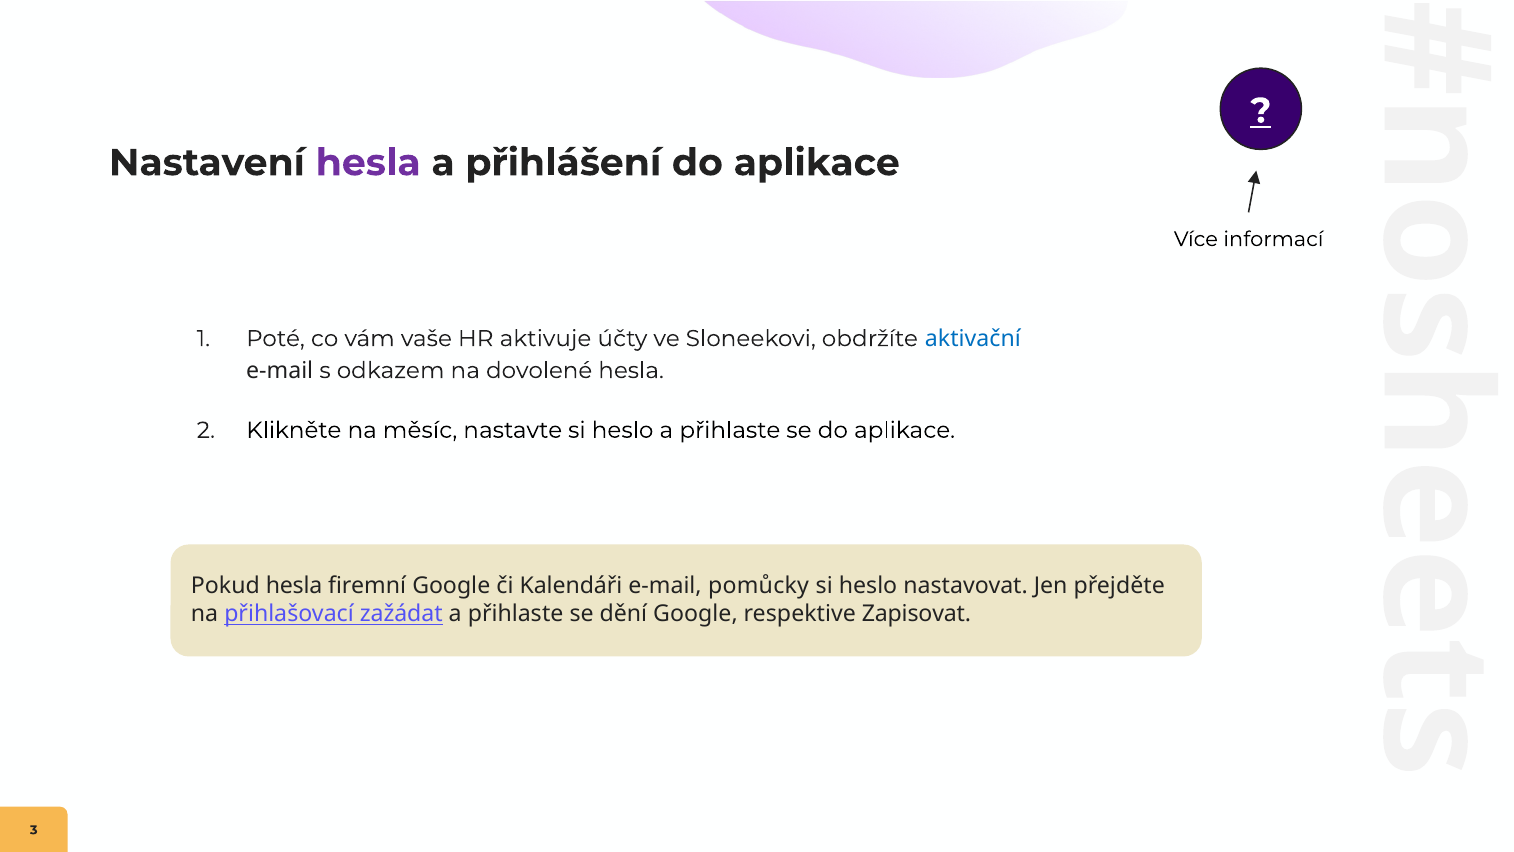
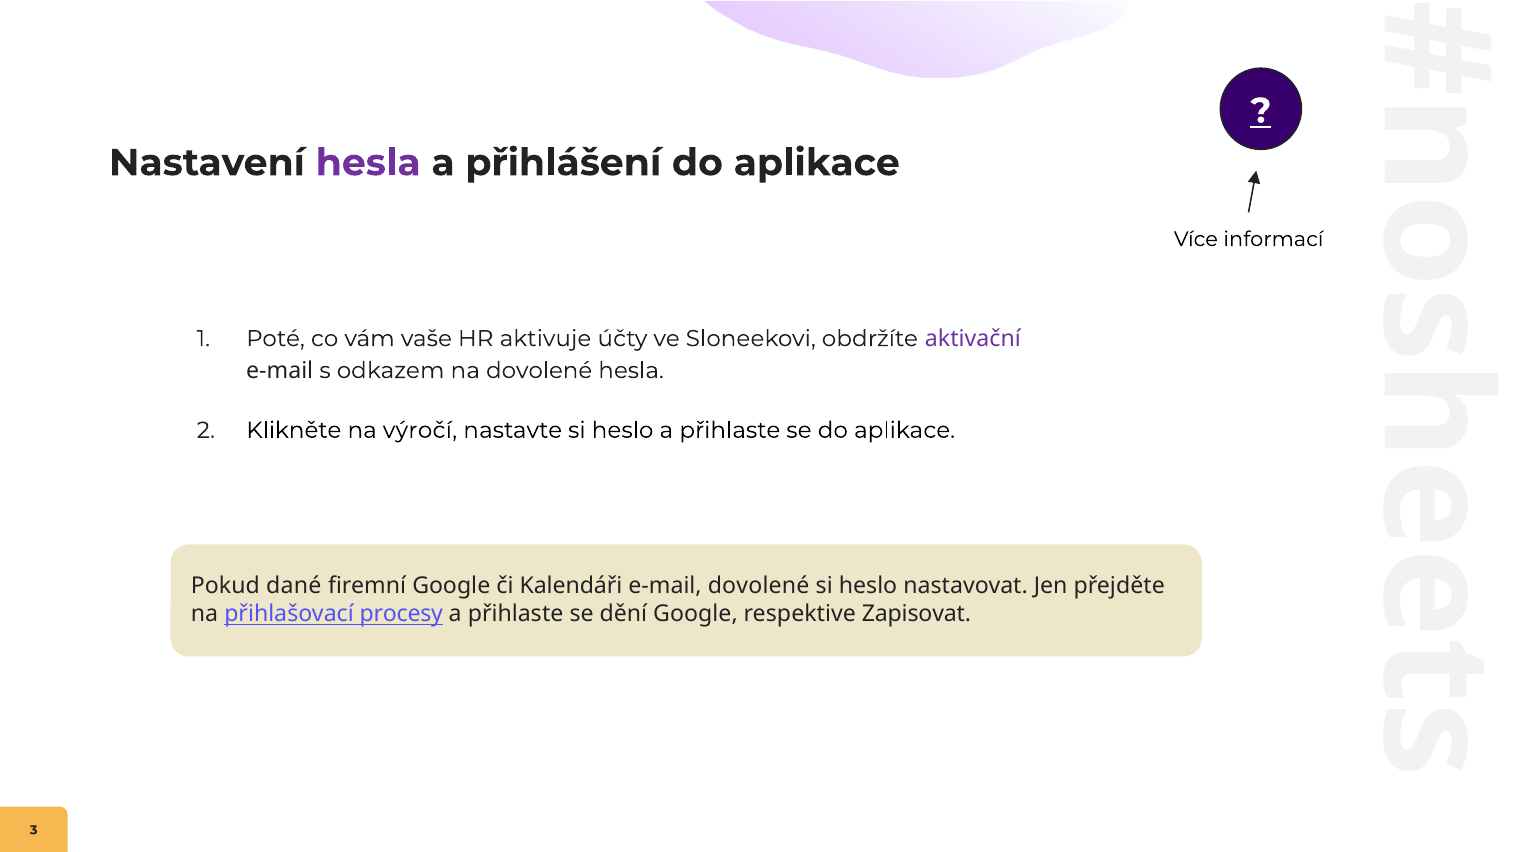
aktivační colour: blue -> purple
měsíc: měsíc -> výročí
Pokud hesla: hesla -> dané
e-mail pomůcky: pomůcky -> dovolené
zažádat: zažádat -> procesy
